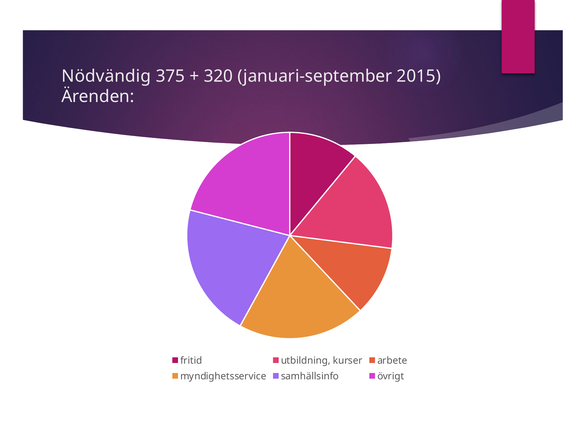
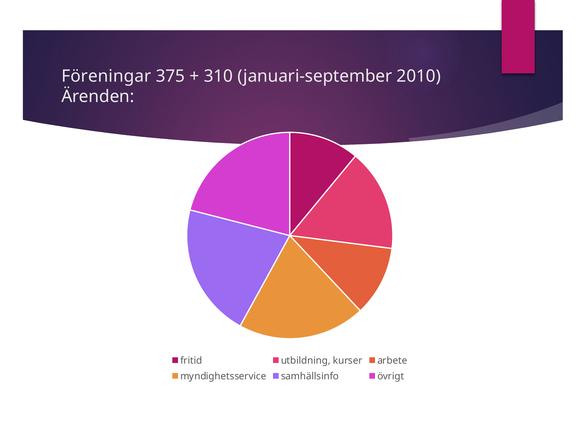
Nödvändig: Nödvändig -> Föreningar
320: 320 -> 310
2015: 2015 -> 2010
